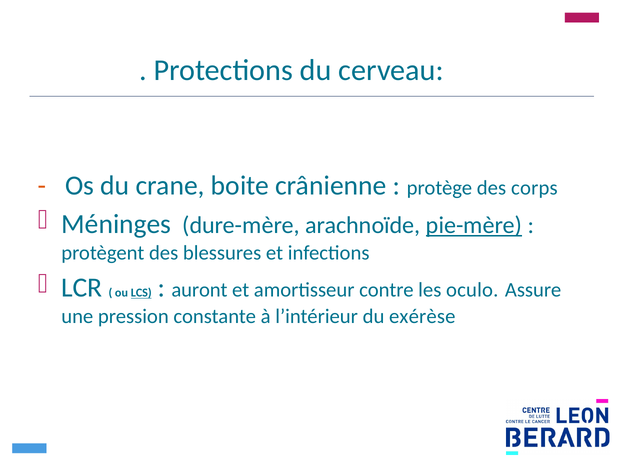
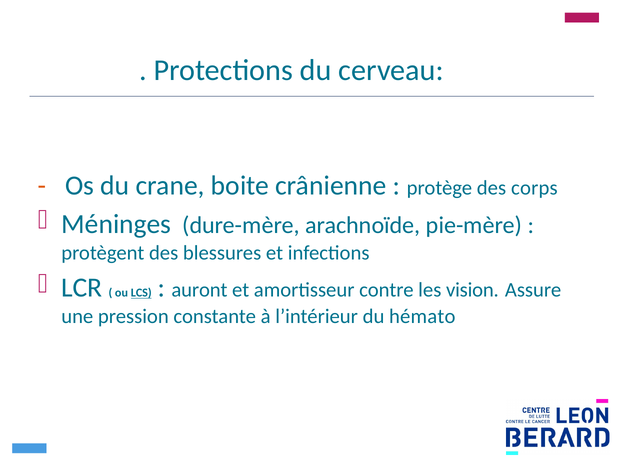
pie-mère underline: present -> none
oculo: oculo -> vision
exérèse: exérèse -> hémato
